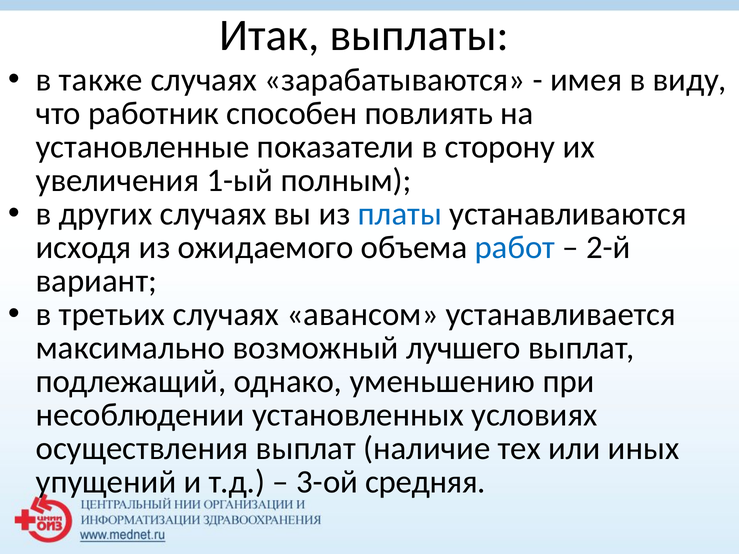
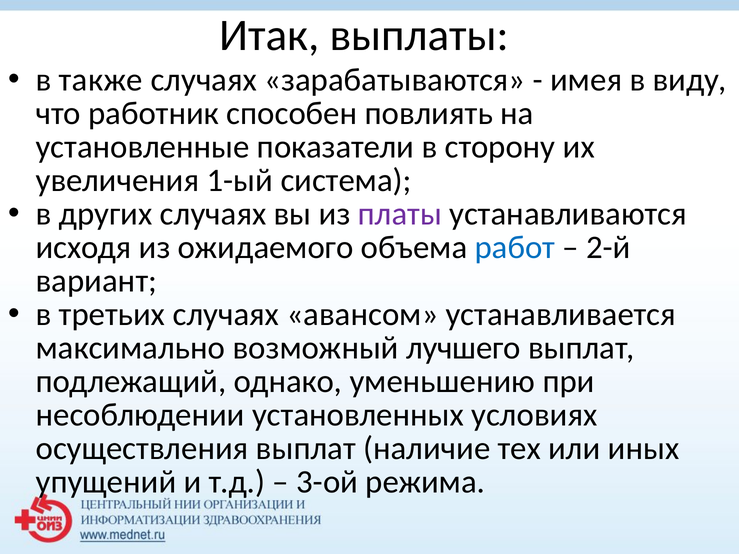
полным: полным -> система
платы colour: blue -> purple
средняя: средняя -> режима
